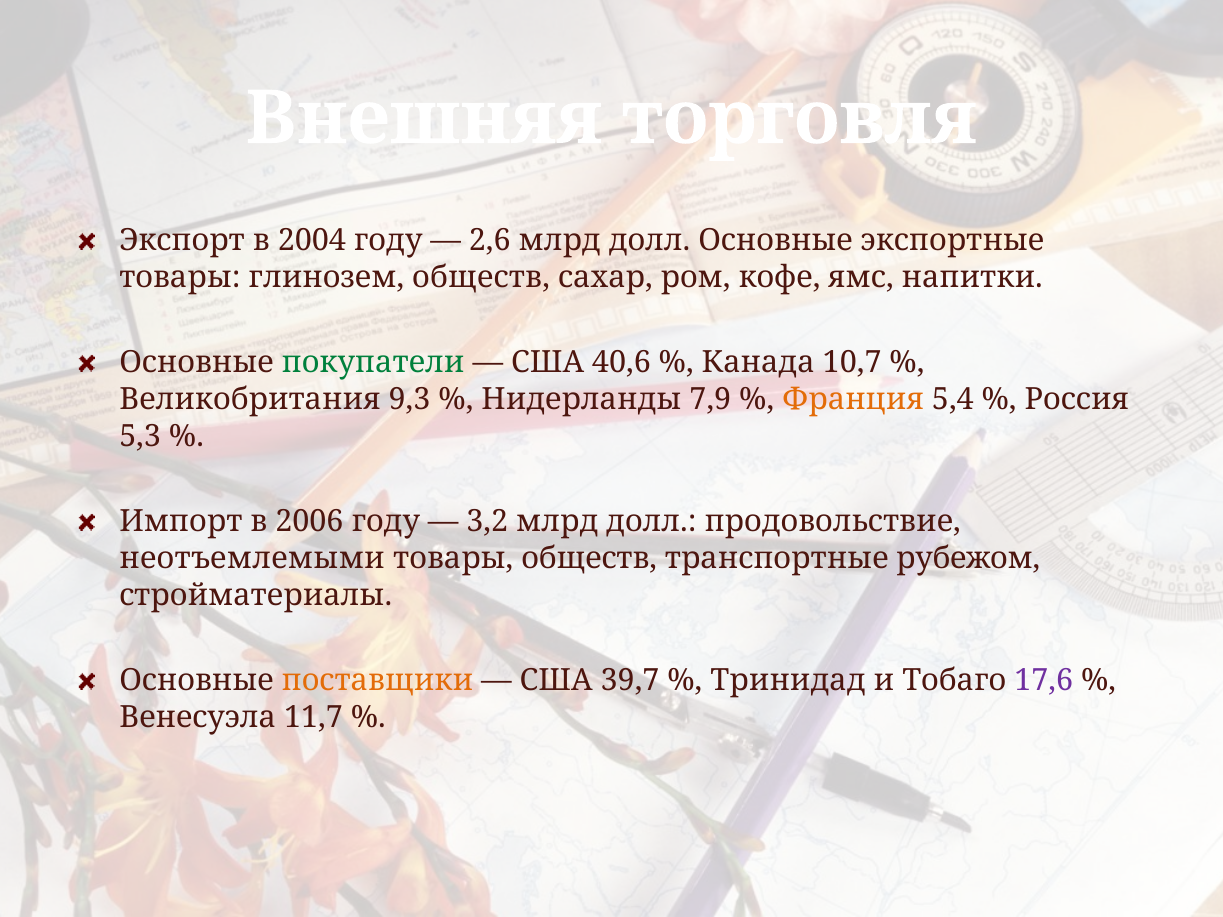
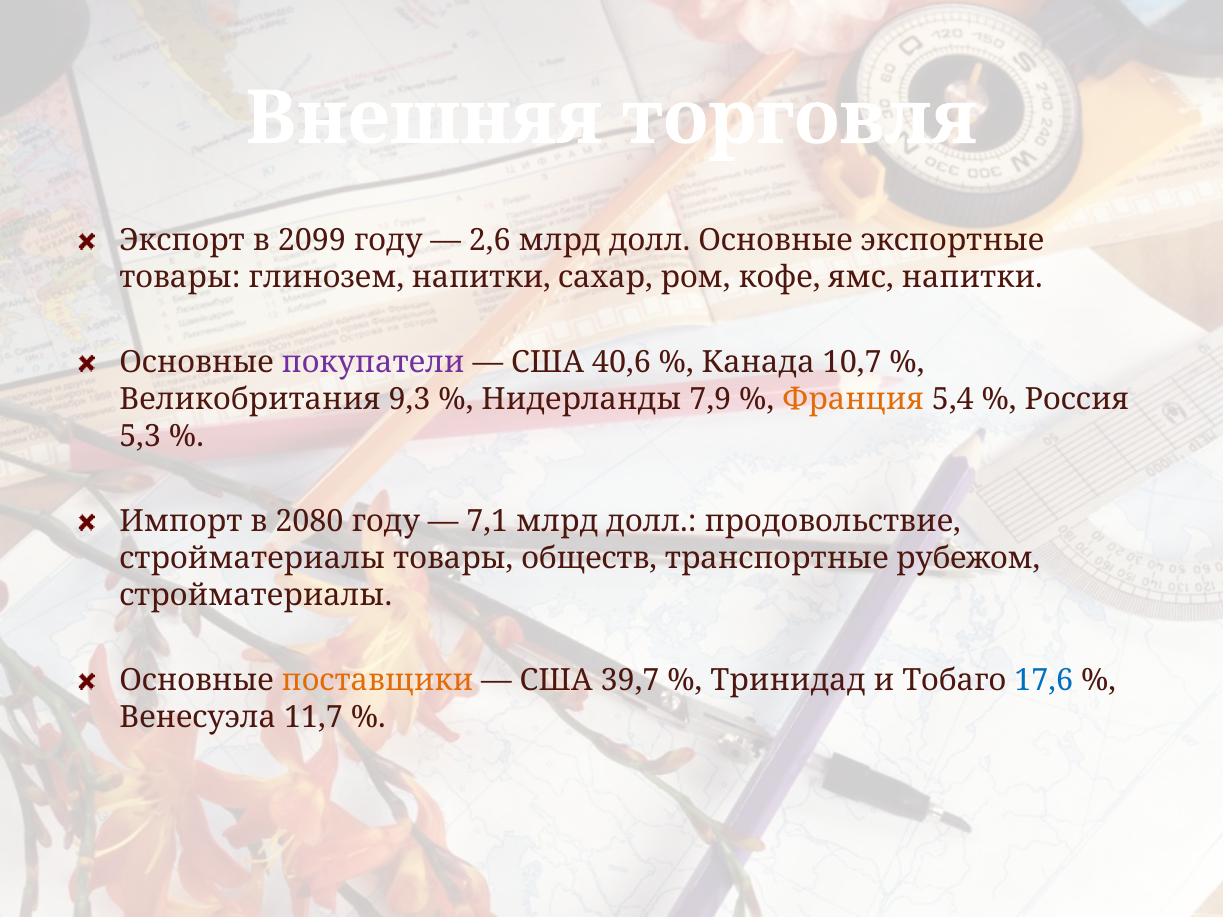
2004: 2004 -> 2099
глинозем обществ: обществ -> напитки
покупатели colour: green -> purple
2006: 2006 -> 2080
3,2: 3,2 -> 7,1
неотъемлемыми at (252, 559): неотъемлемыми -> стройматериалы
17,6 colour: purple -> blue
